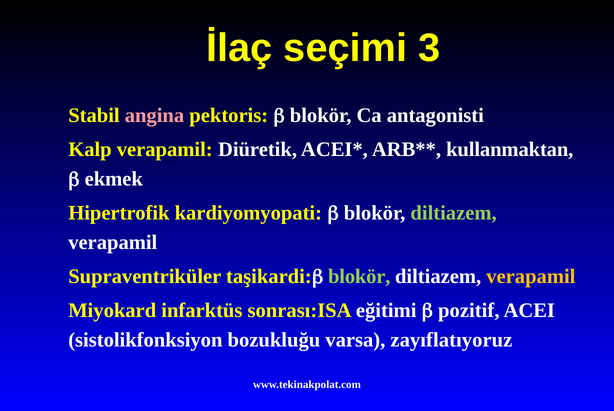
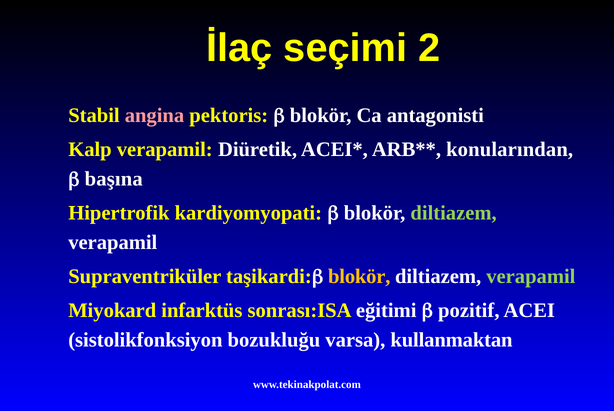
3: 3 -> 2
kullanmaktan: kullanmaktan -> konularından
ekmek: ekmek -> başına
blokör at (359, 276) colour: light green -> yellow
verapamil at (531, 276) colour: yellow -> light green
zayıflatıyoruz: zayıflatıyoruz -> kullanmaktan
